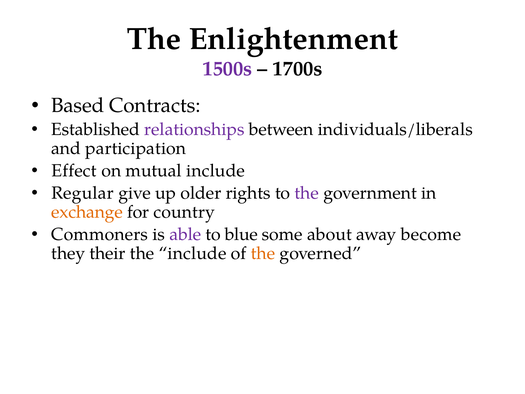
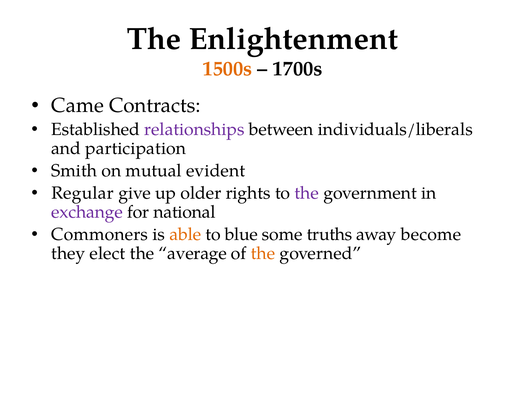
1500s colour: purple -> orange
Based: Based -> Came
Effect: Effect -> Smith
mutual include: include -> evident
exchange colour: orange -> purple
country: country -> national
able colour: purple -> orange
about: about -> truths
their: their -> elect
the include: include -> average
